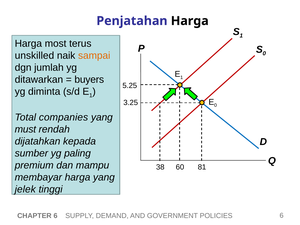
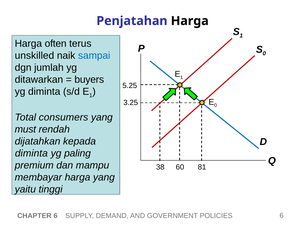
most: most -> often
sampai colour: orange -> blue
companies: companies -> consumers
sumber at (31, 153): sumber -> diminta
jelek: jelek -> yaitu
